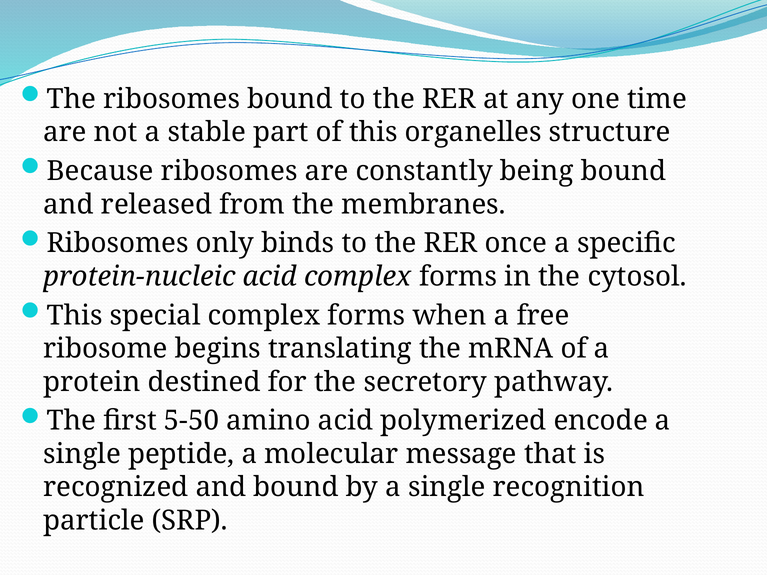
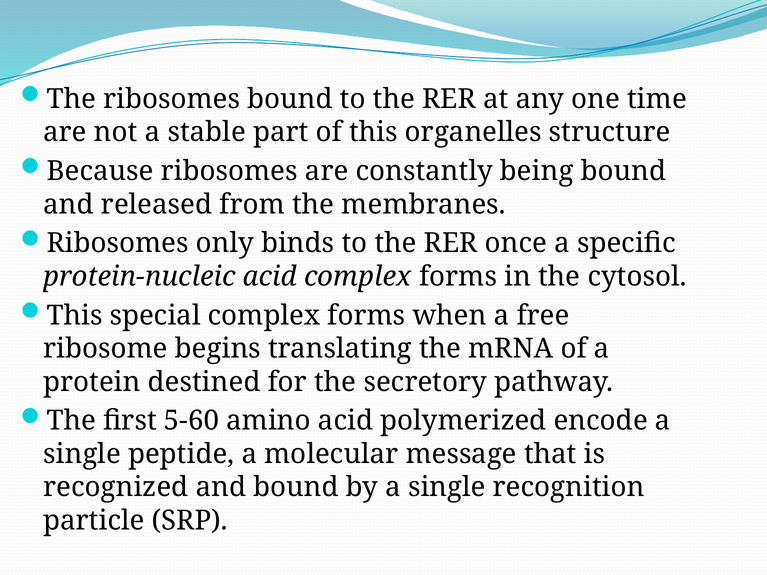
5-50: 5-50 -> 5-60
